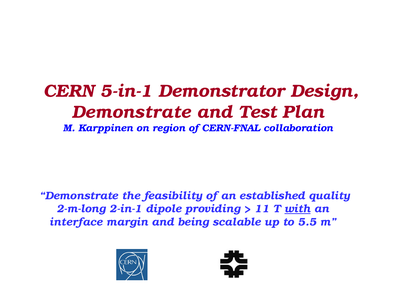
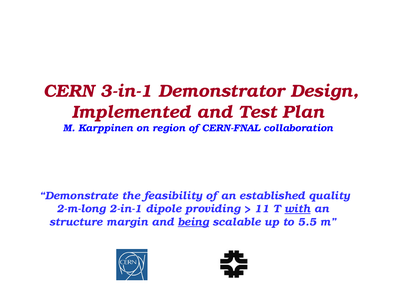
5-in-1: 5-in-1 -> 3-in-1
Demonstrate at (131, 112): Demonstrate -> Implemented
interface: interface -> structure
being underline: none -> present
